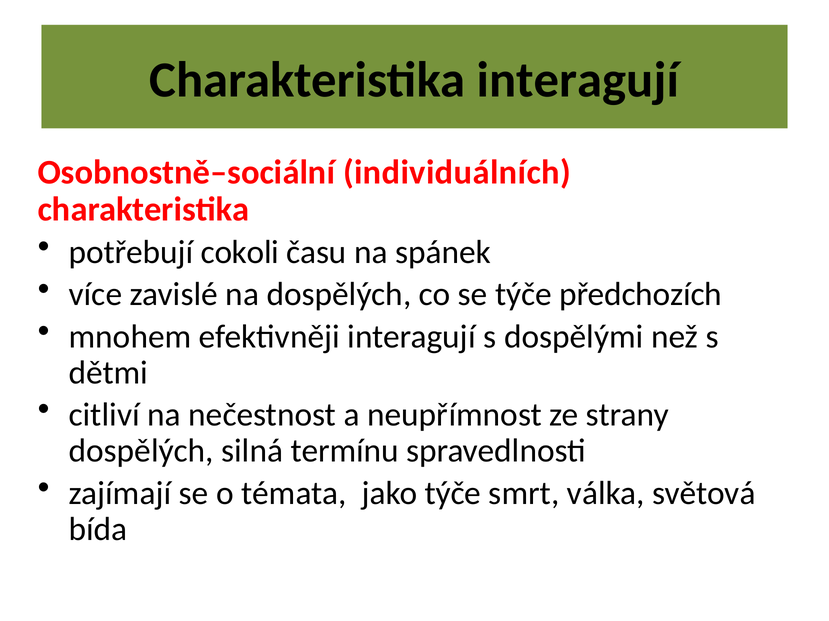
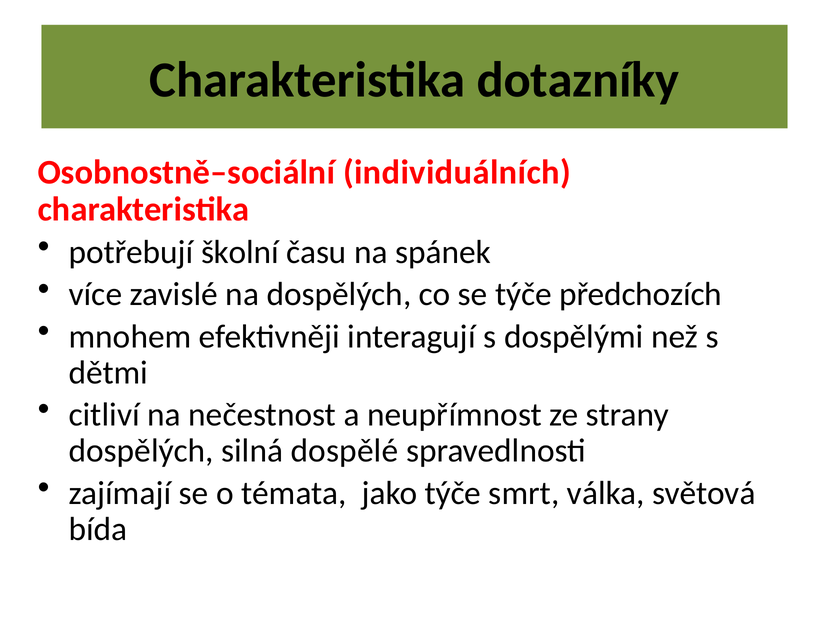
Charakteristika interagují: interagují -> dotazníky
cokoli: cokoli -> školní
termínu: termínu -> dospělé
